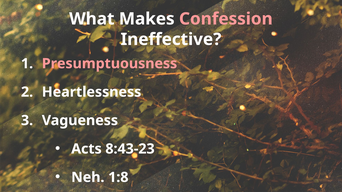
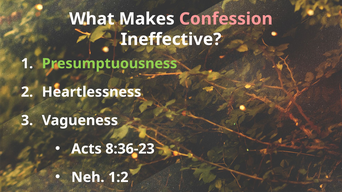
Presumptuousness colour: pink -> light green
8:43-23: 8:43-23 -> 8:36-23
1:8: 1:8 -> 1:2
